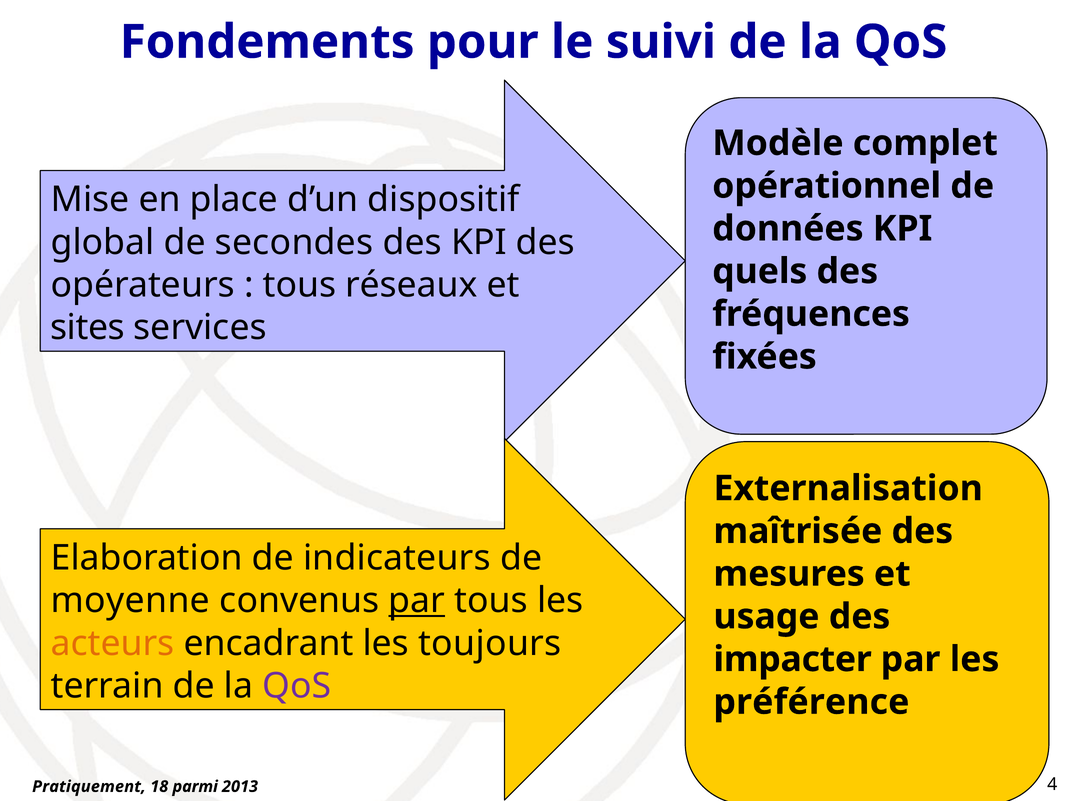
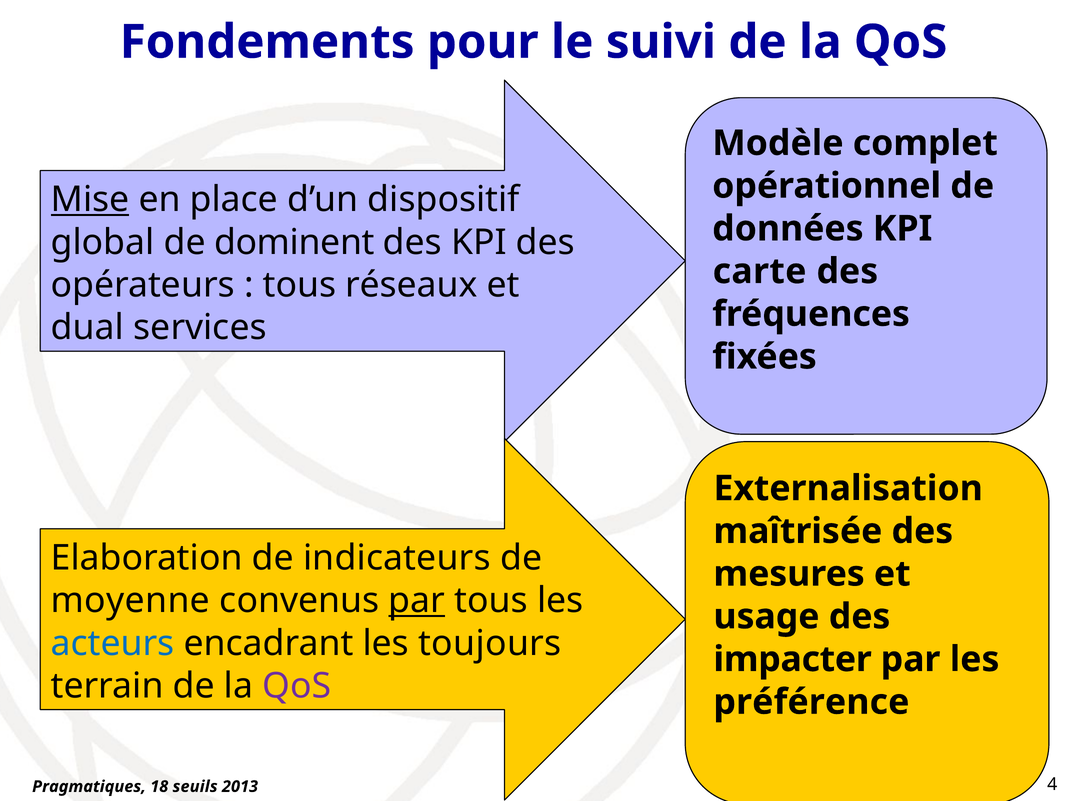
Mise underline: none -> present
secondes: secondes -> dominent
quels: quels -> carte
sites: sites -> dual
acteurs colour: orange -> blue
Pratiquement: Pratiquement -> Pragmatiques
parmi: parmi -> seuils
